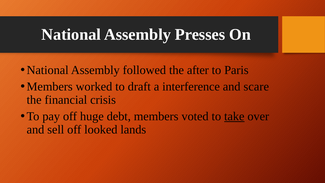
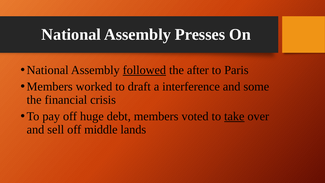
followed underline: none -> present
scare: scare -> some
looked: looked -> middle
